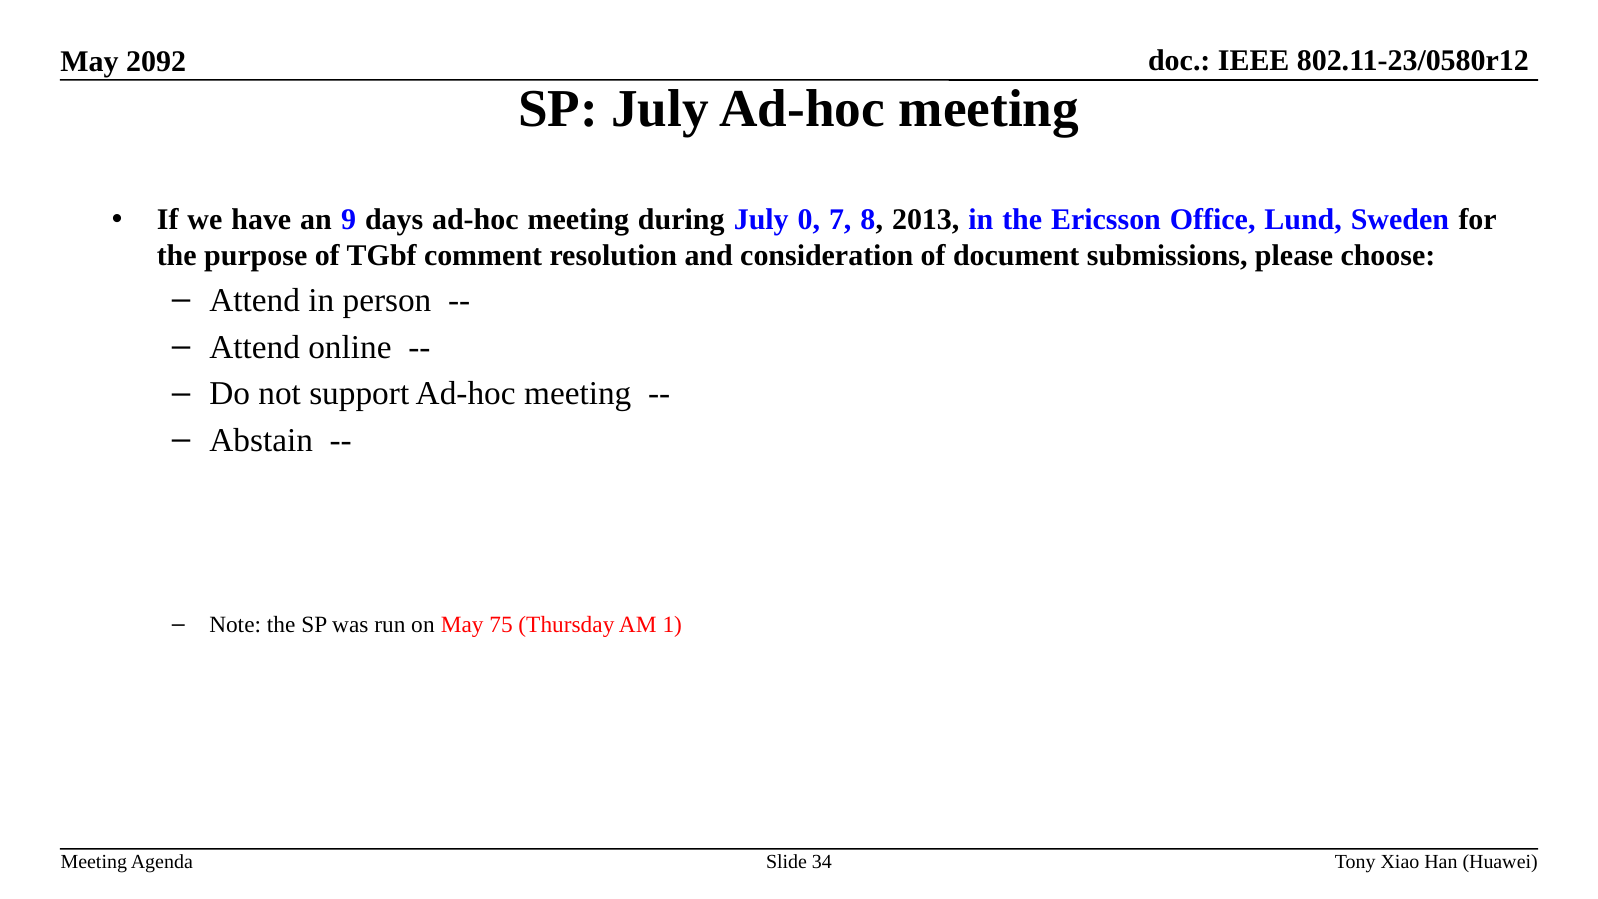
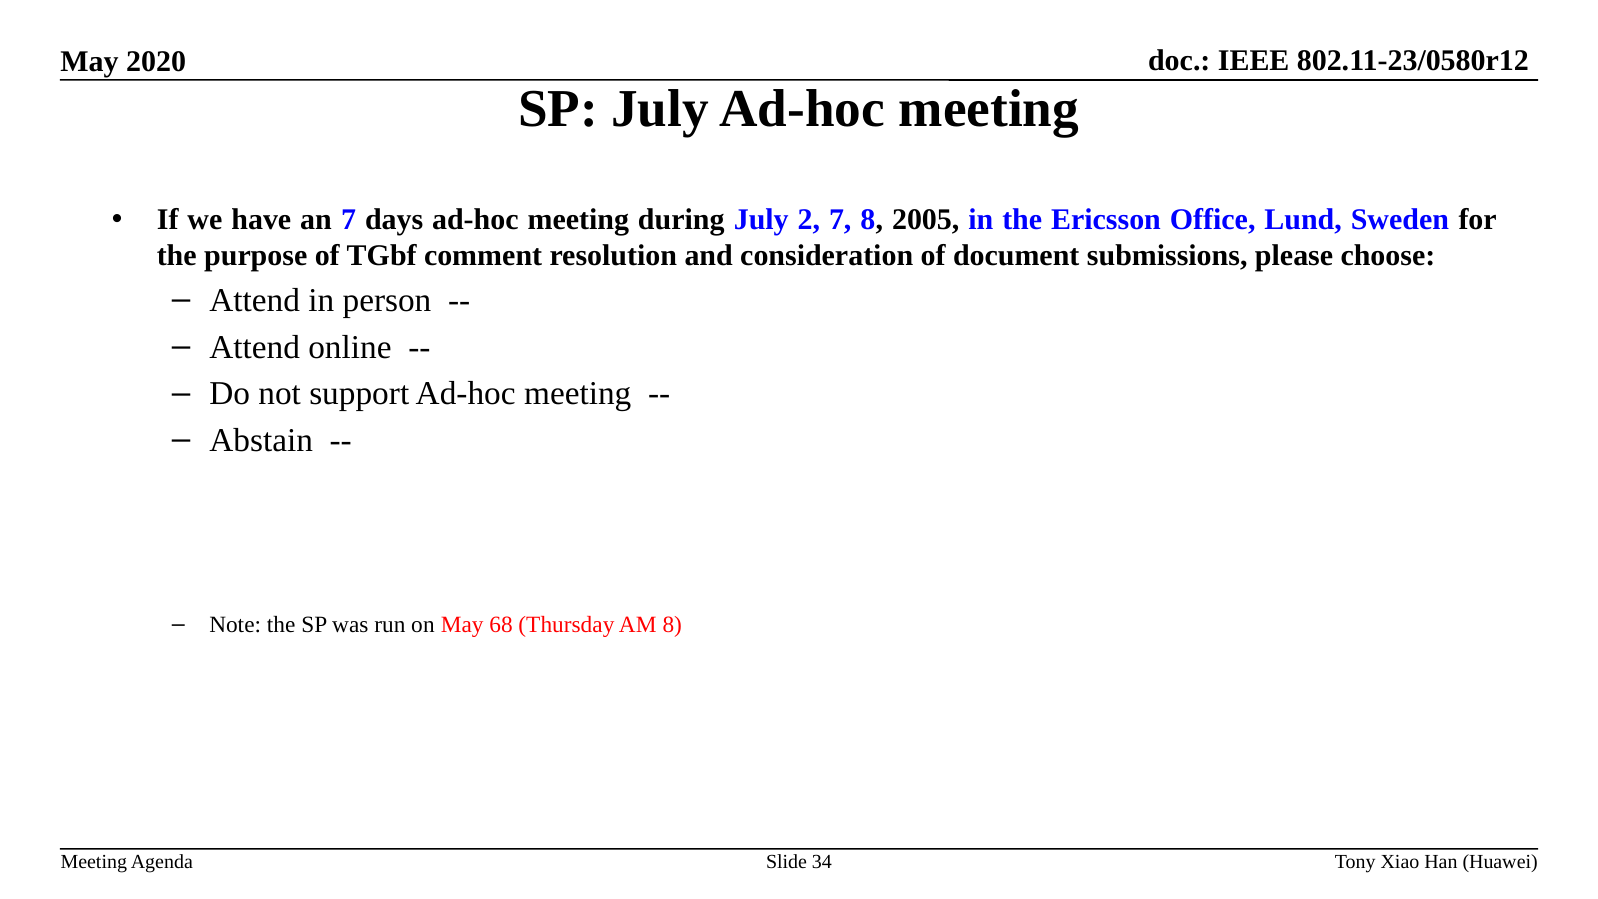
2092: 2092 -> 2020
an 9: 9 -> 7
0: 0 -> 2
2013: 2013 -> 2005
75: 75 -> 68
AM 1: 1 -> 8
